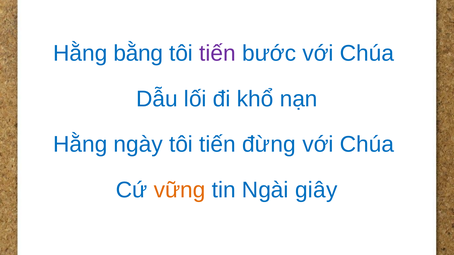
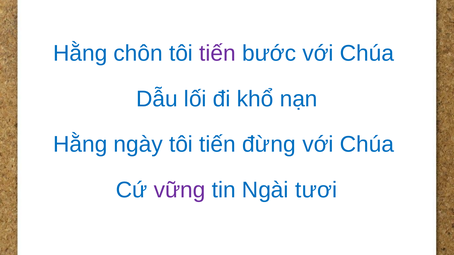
bằng: bằng -> chôn
vững colour: orange -> purple
giây: giây -> tươi
